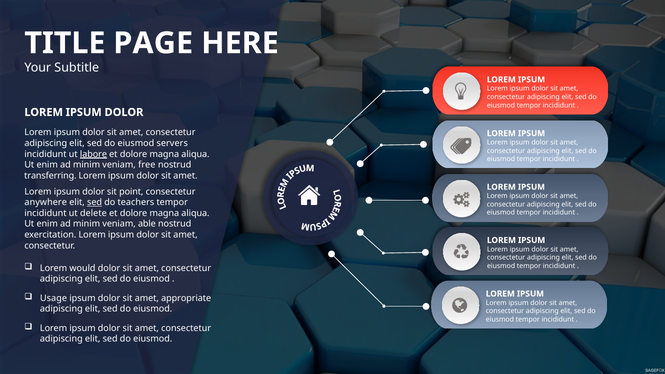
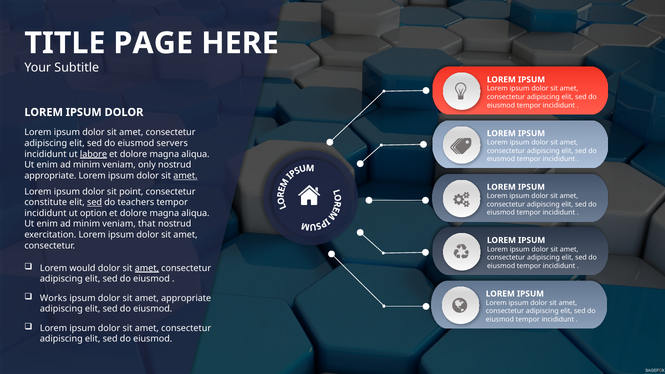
free: free -> only
transferring at (50, 176): transferring -> appropriate
amet at (185, 176) underline: none -> present
anywhere: anywhere -> constitute
delete: delete -> option
able: able -> that
amet at (147, 268) underline: none -> present
Usage: Usage -> Works
